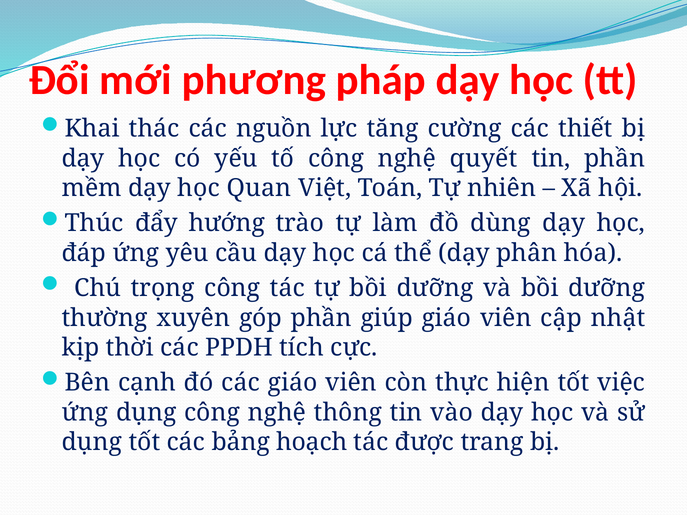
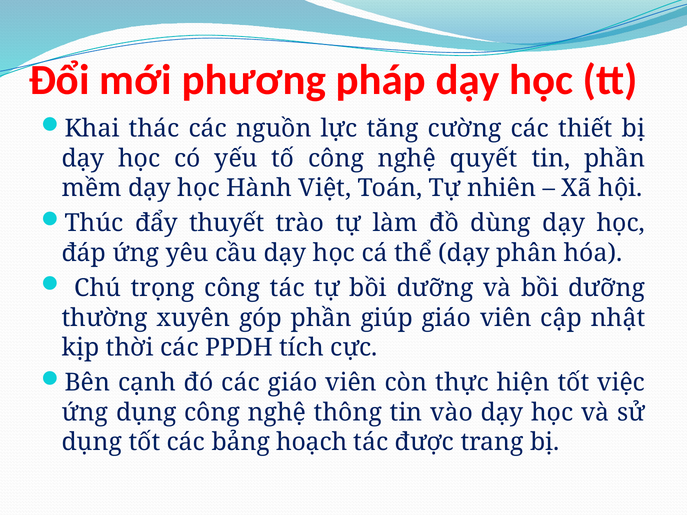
Quan: Quan -> Hành
hướng: hướng -> thuyết
